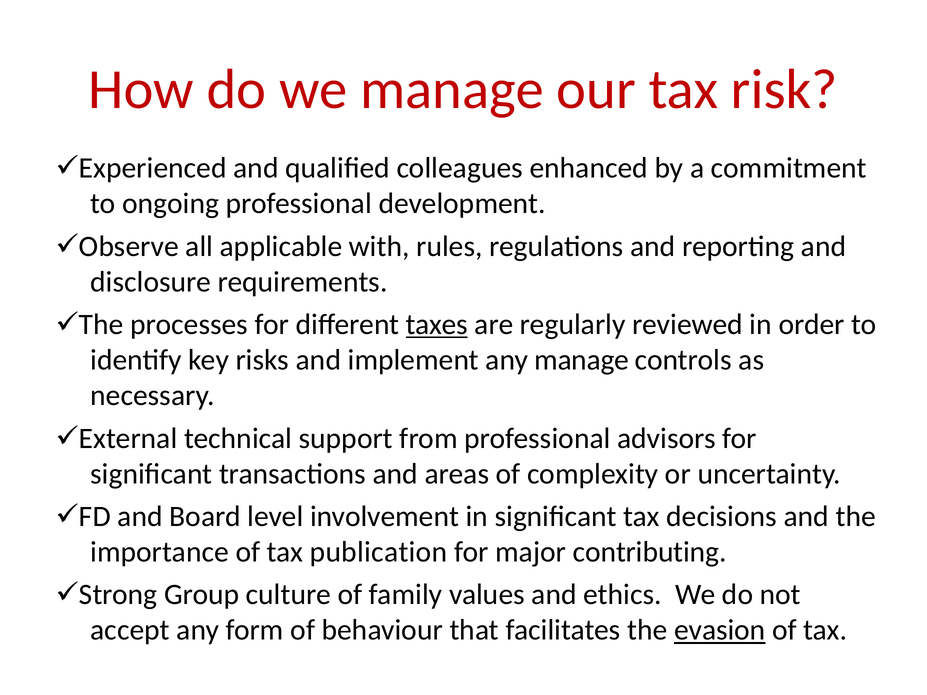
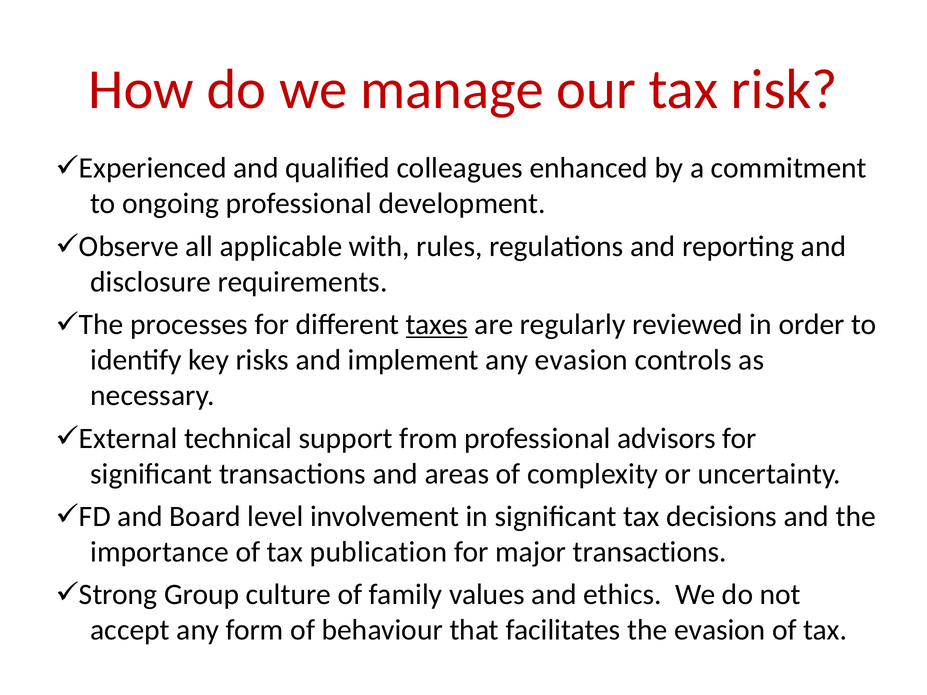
any manage: manage -> evasion
major contributing: contributing -> transactions
evasion at (720, 630) underline: present -> none
